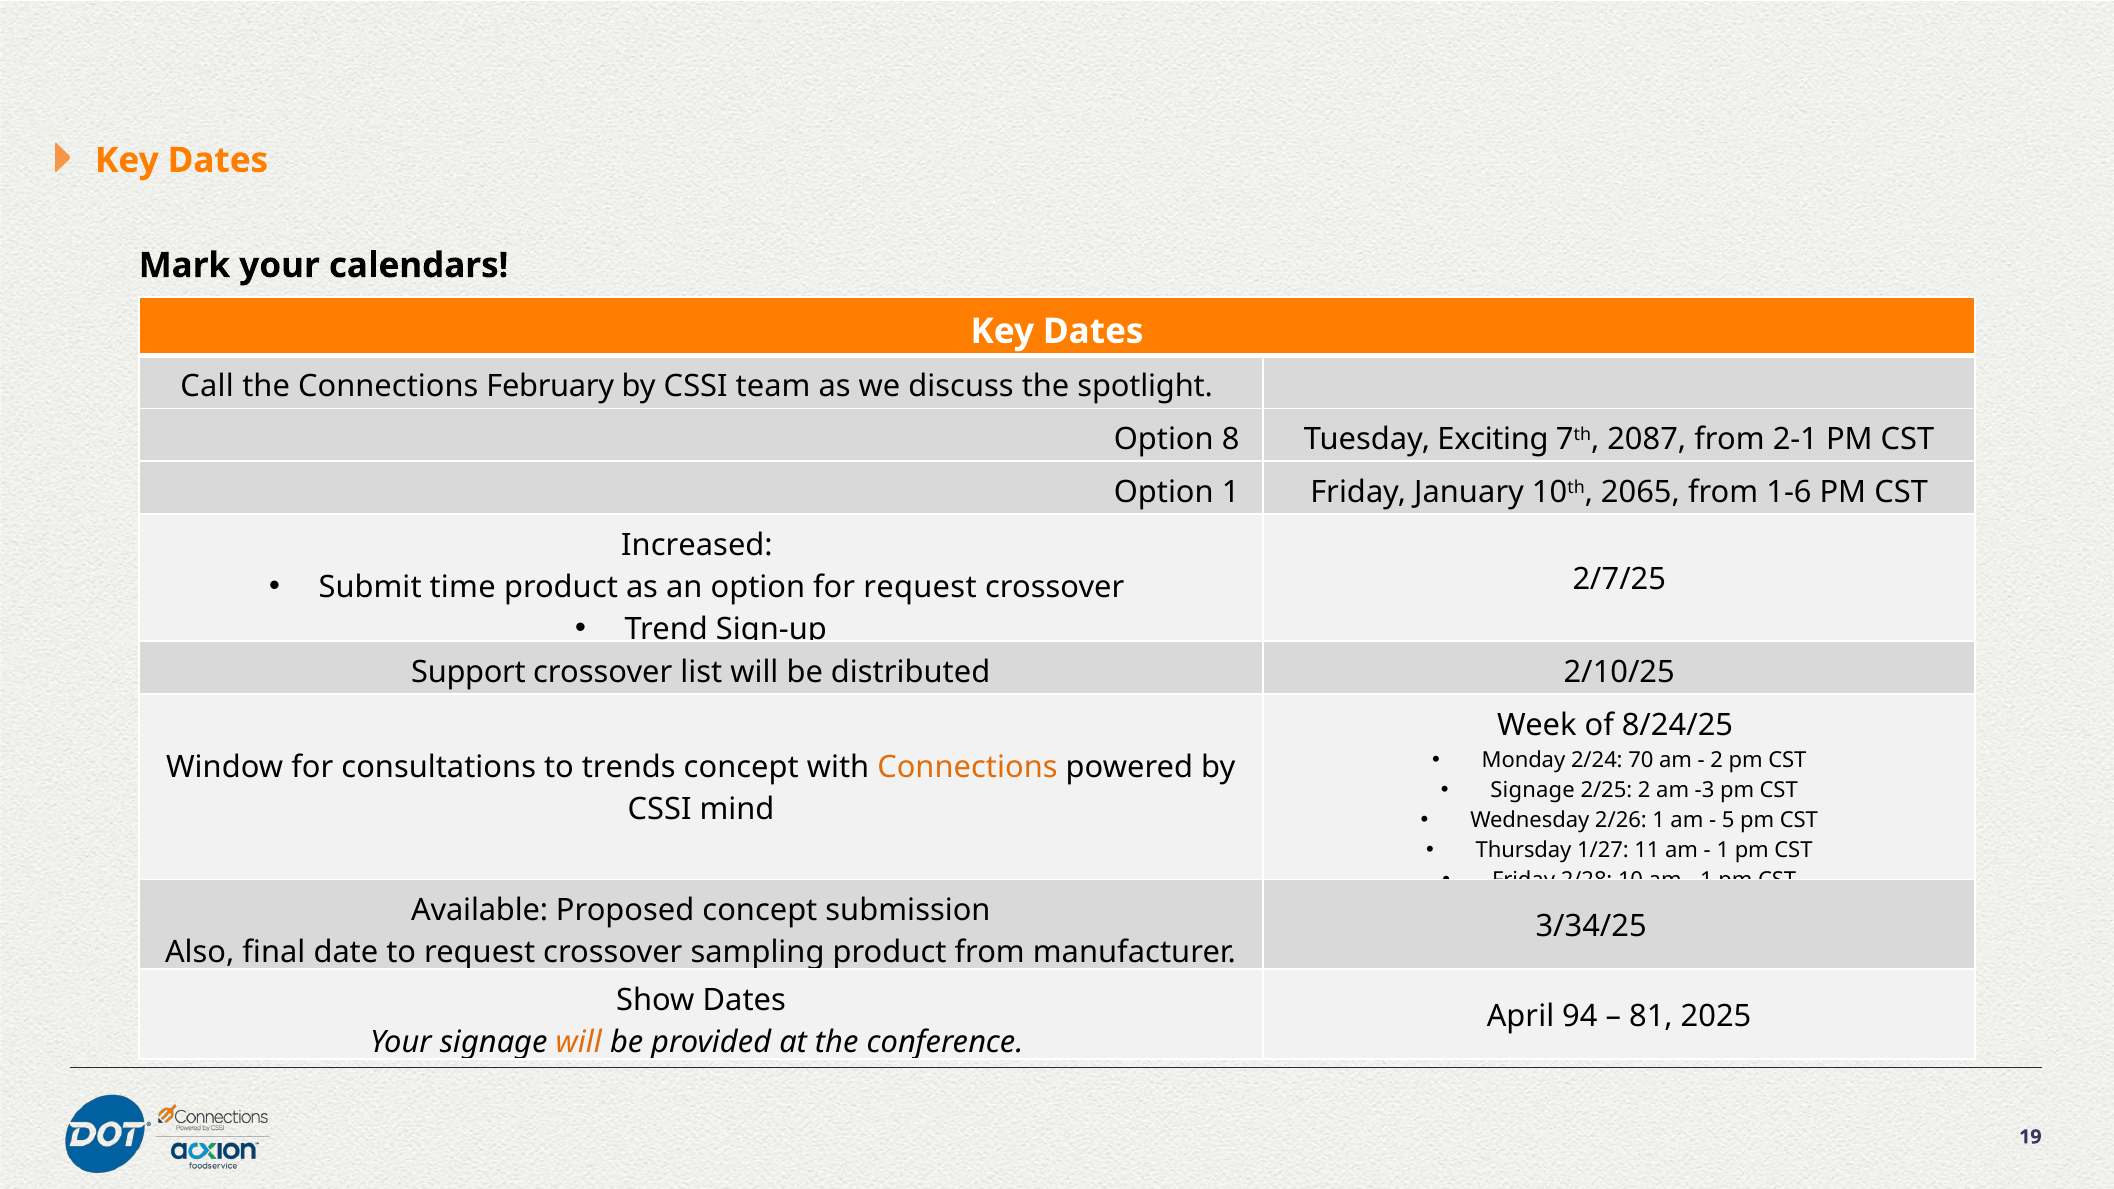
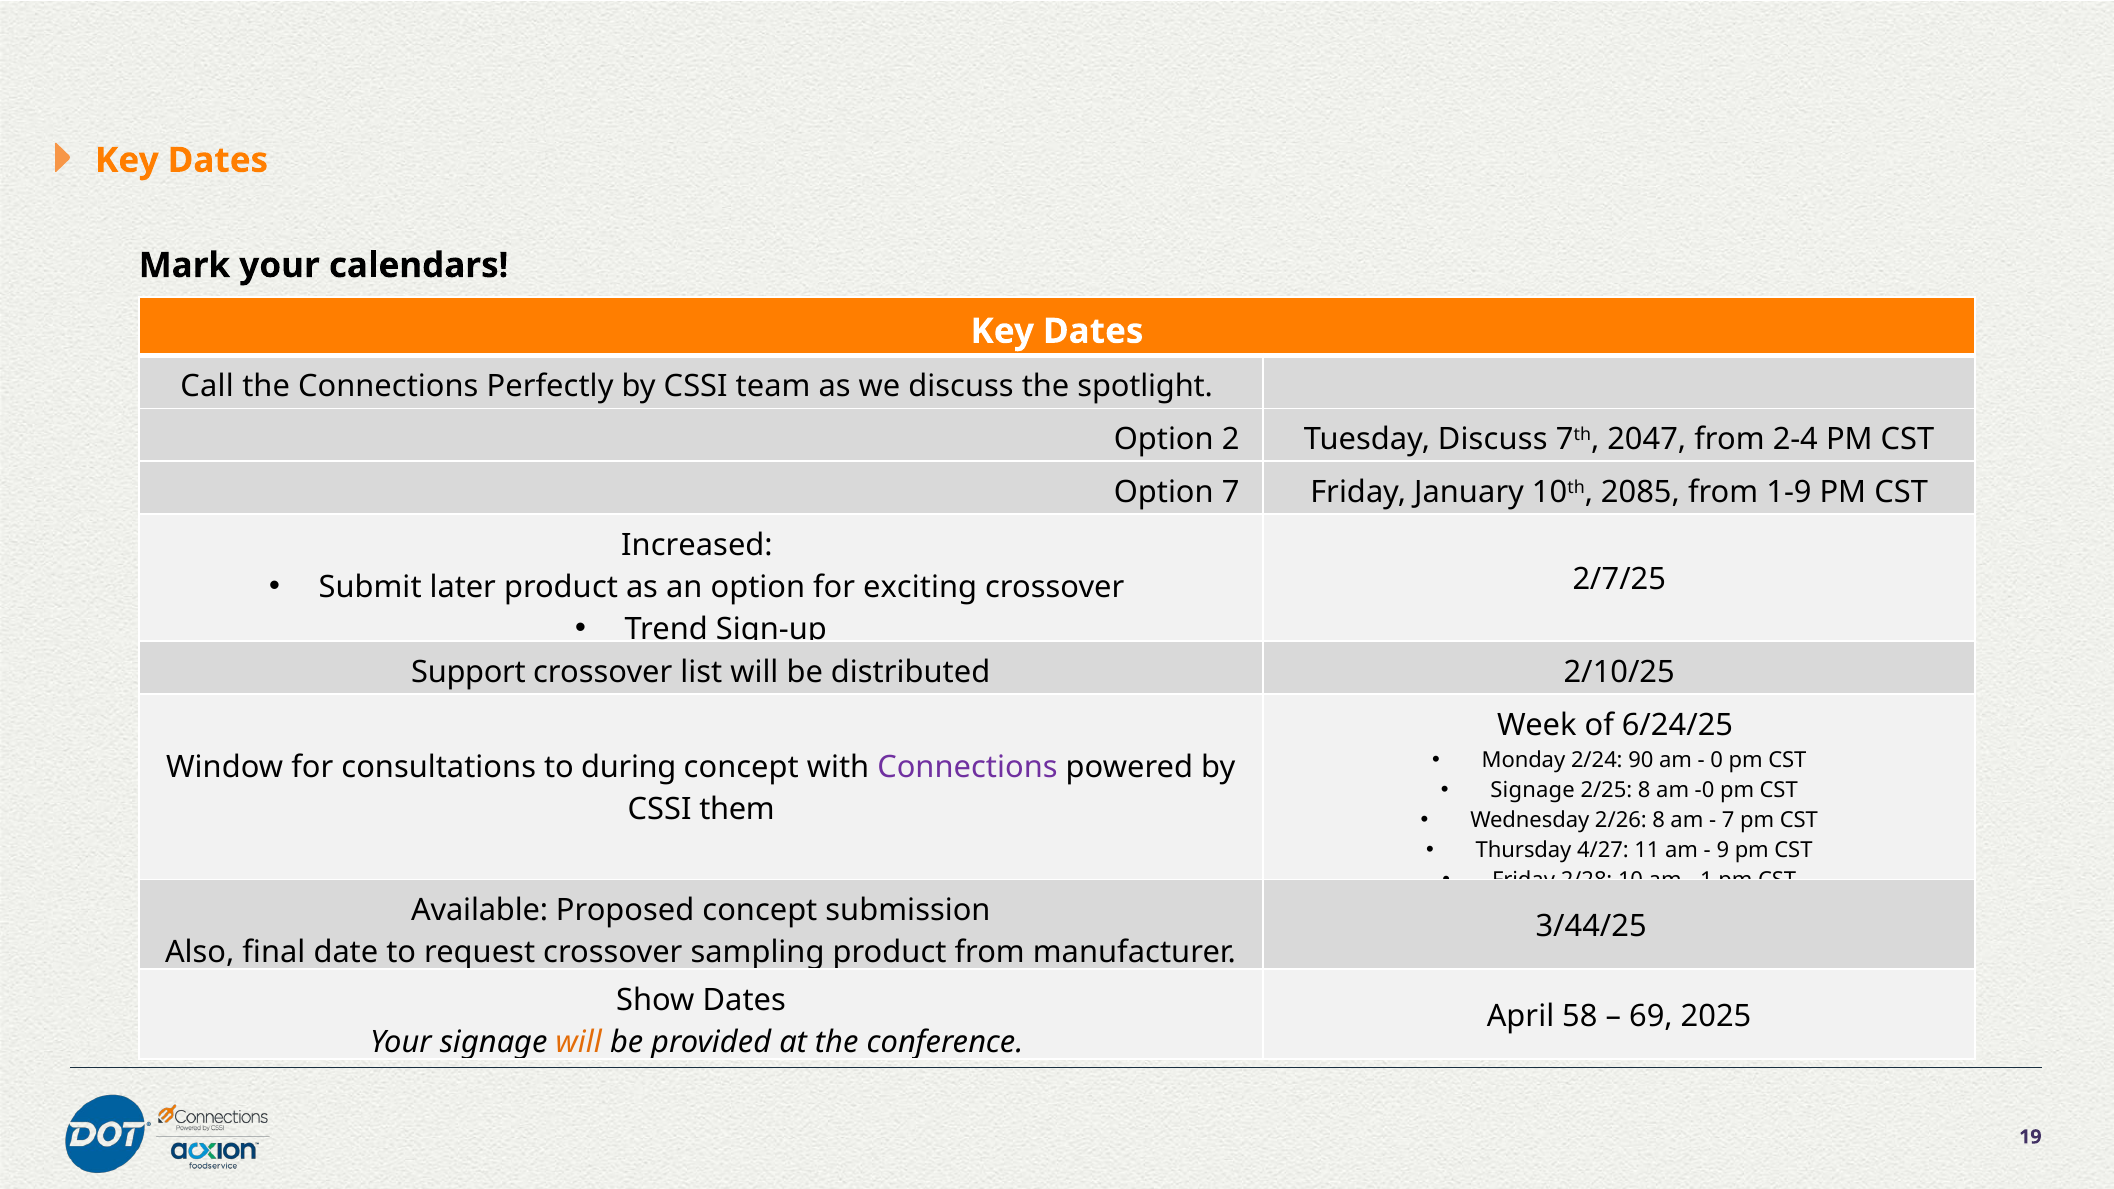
February: February -> Perfectly
8: 8 -> 2
Tuesday Exciting: Exciting -> Discuss
2087: 2087 -> 2047
2-1: 2-1 -> 2-4
Option 1: 1 -> 7
2065: 2065 -> 2085
1-6: 1-6 -> 1-9
time: time -> later
for request: request -> exciting
8/24/25: 8/24/25 -> 6/24/25
70: 70 -> 90
2 at (1717, 760): 2 -> 0
trends: trends -> during
Connections at (967, 768) colour: orange -> purple
2/25 2: 2 -> 8
-3: -3 -> -0
mind: mind -> them
2/26 1: 1 -> 8
5 at (1728, 820): 5 -> 7
1/27: 1/27 -> 4/27
1 at (1723, 850): 1 -> 9
3/34/25: 3/34/25 -> 3/44/25
94: 94 -> 58
81: 81 -> 69
